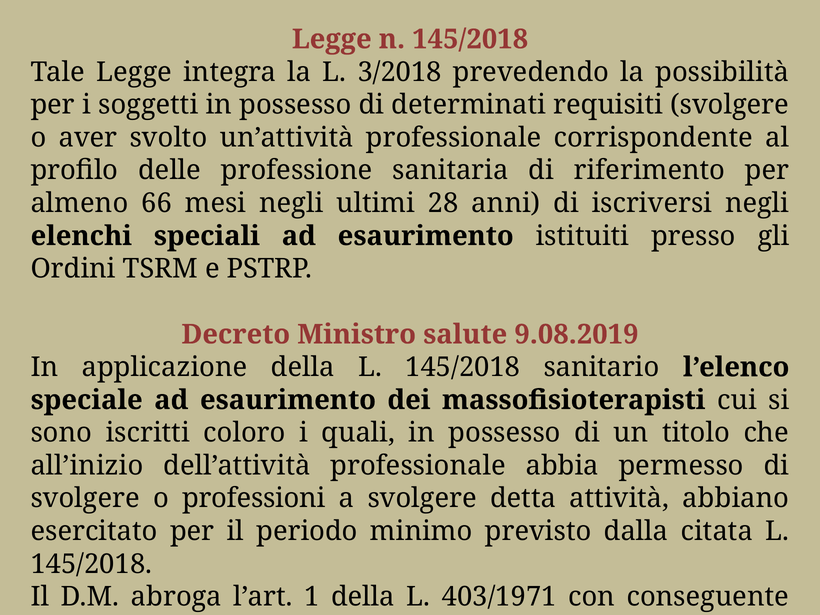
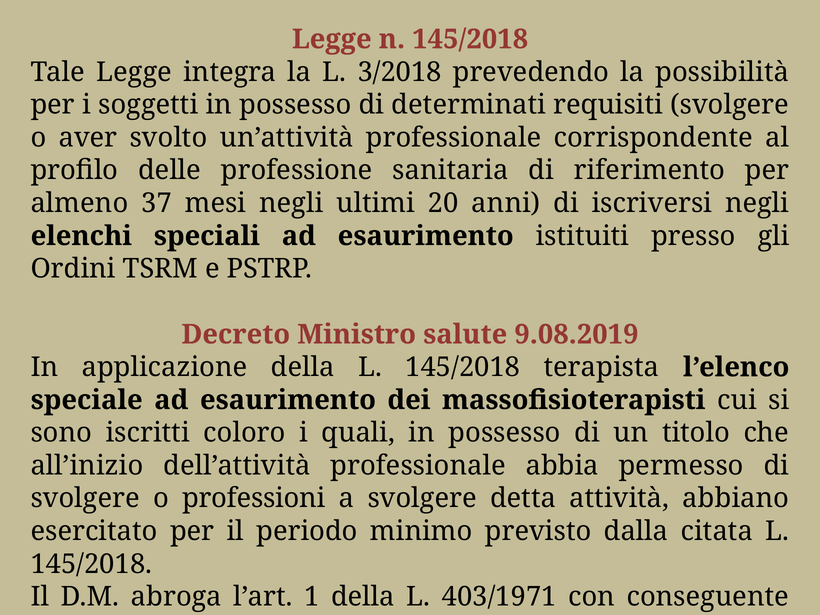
66: 66 -> 37
28: 28 -> 20
sanitario: sanitario -> terapista
